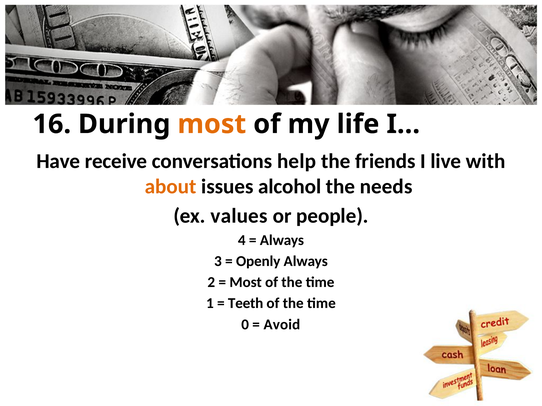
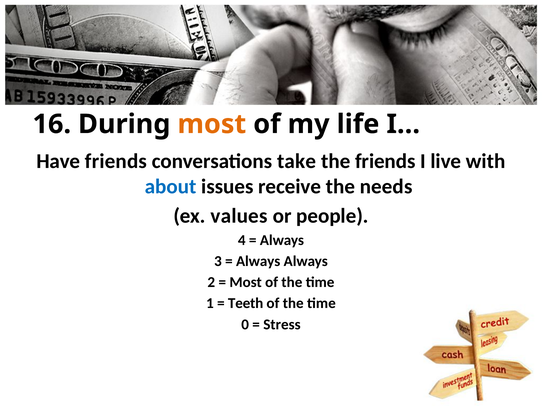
Have receive: receive -> friends
help: help -> take
about colour: orange -> blue
alcohol: alcohol -> receive
Openly at (258, 262): Openly -> Always
Avoid: Avoid -> Stress
